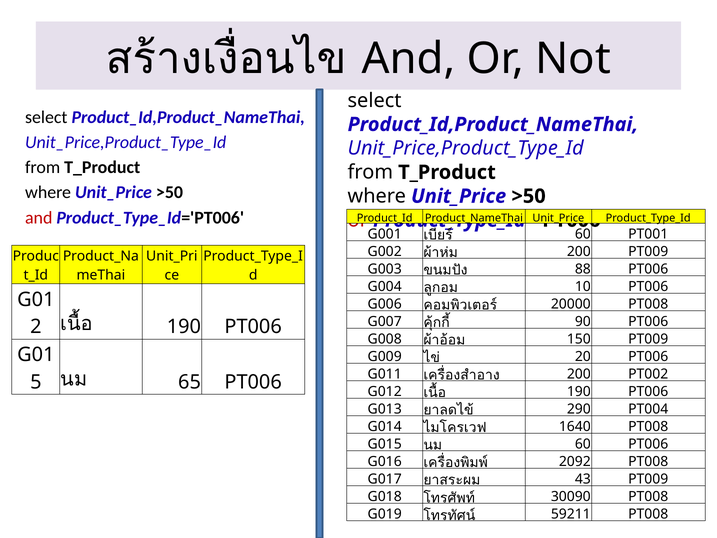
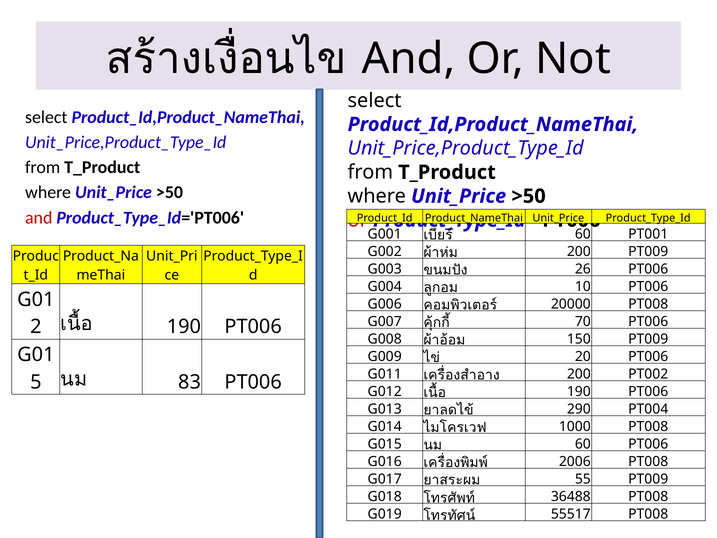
88: 88 -> 26
90: 90 -> 70
65: 65 -> 83
1640: 1640 -> 1000
2092: 2092 -> 2006
43: 43 -> 55
30090: 30090 -> 36488
59211: 59211 -> 55517
